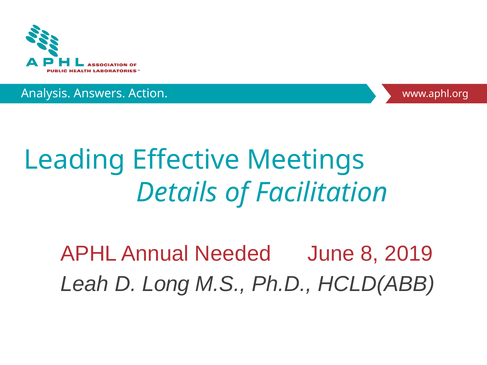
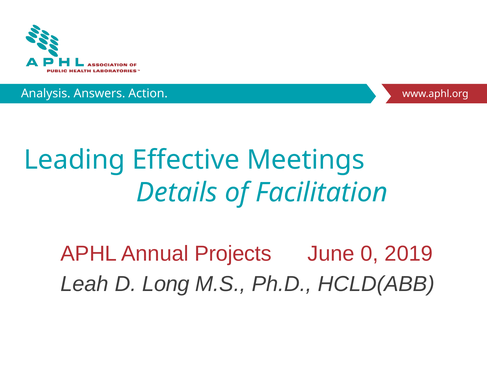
Needed: Needed -> Projects
8: 8 -> 0
